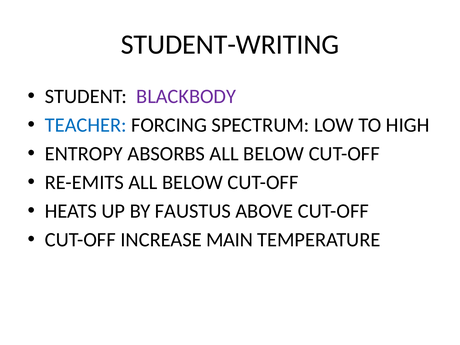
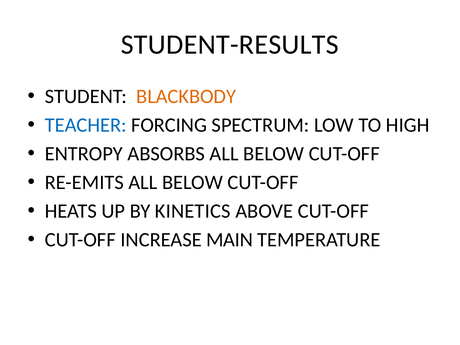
STUDENT-WRITING: STUDENT-WRITING -> STUDENT-RESULTS
BLACKBODY colour: purple -> orange
FAUSTUS: FAUSTUS -> KINETICS
